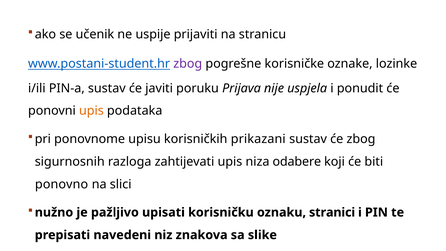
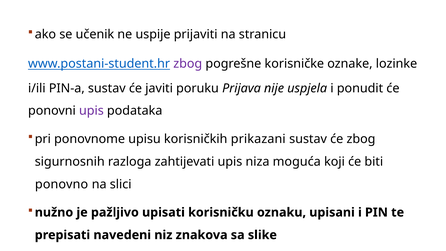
upis at (91, 111) colour: orange -> purple
odabere: odabere -> moguća
stranici: stranici -> upisani
